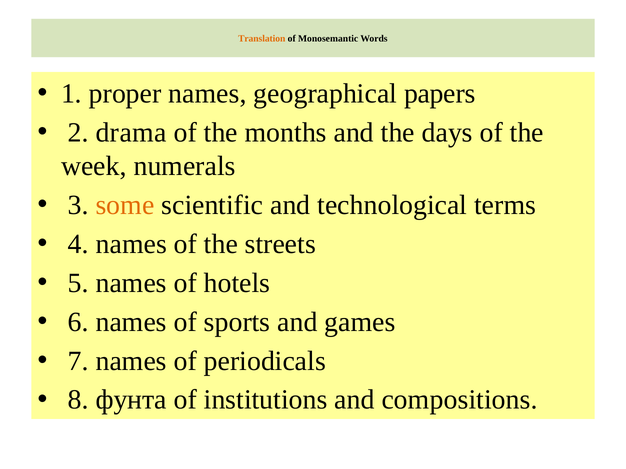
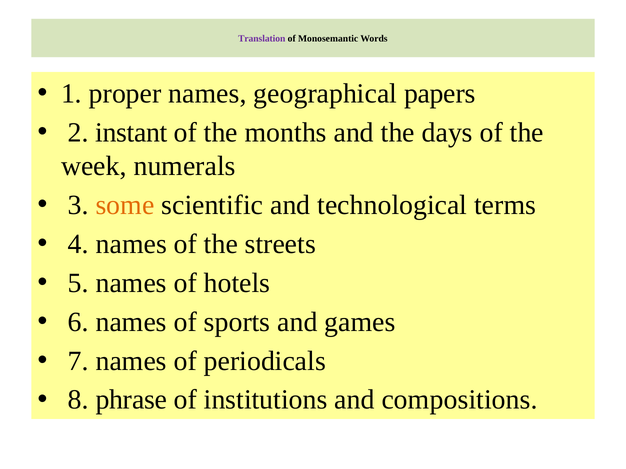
Translation colour: orange -> purple
drama: drama -> instant
фунта: фунта -> phrase
